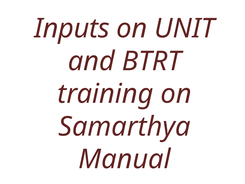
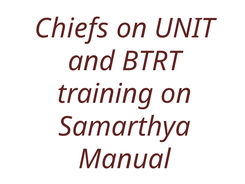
Inputs: Inputs -> Chiefs
